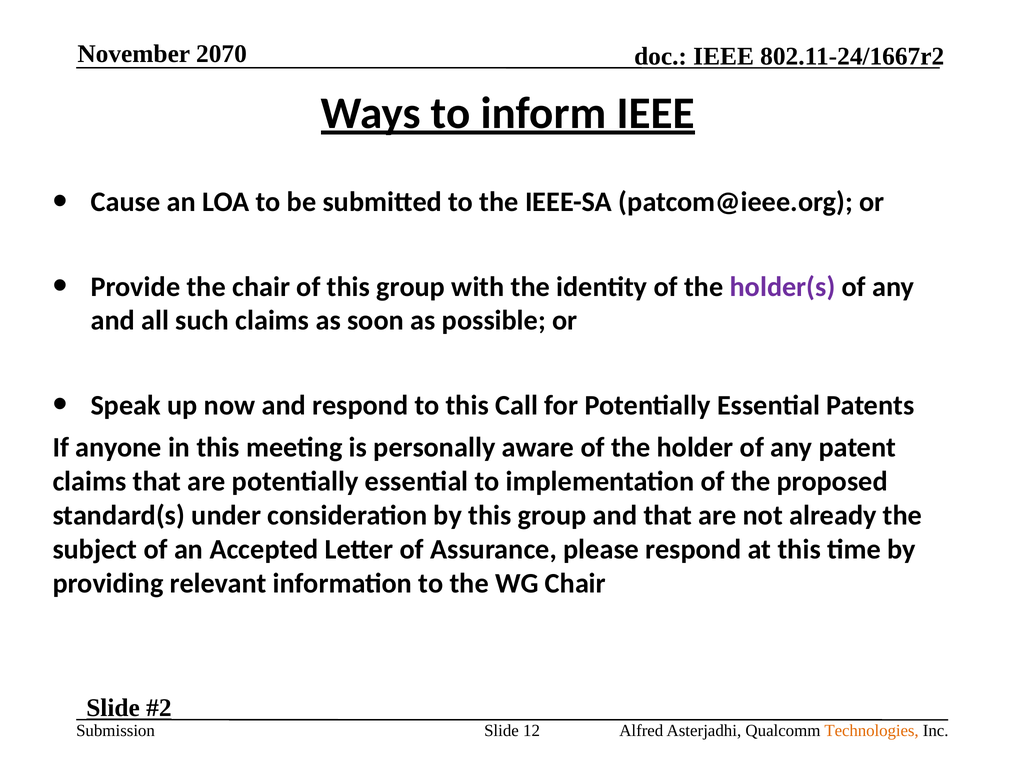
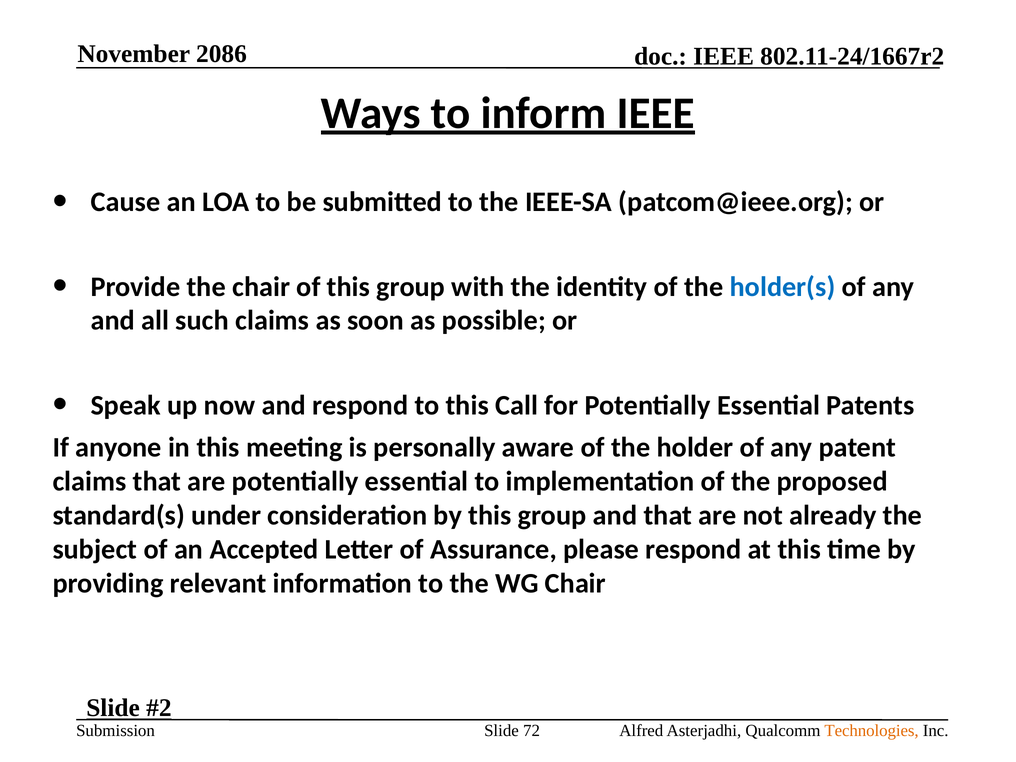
2070: 2070 -> 2086
holder(s colour: purple -> blue
12: 12 -> 72
